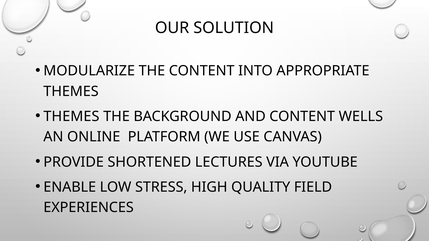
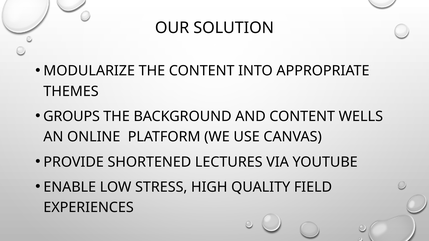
THEMES at (71, 116): THEMES -> GROUPS
